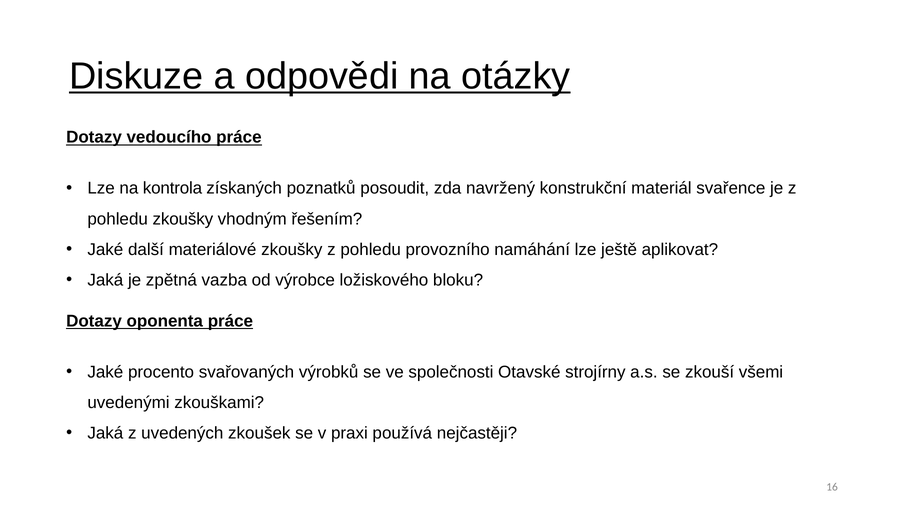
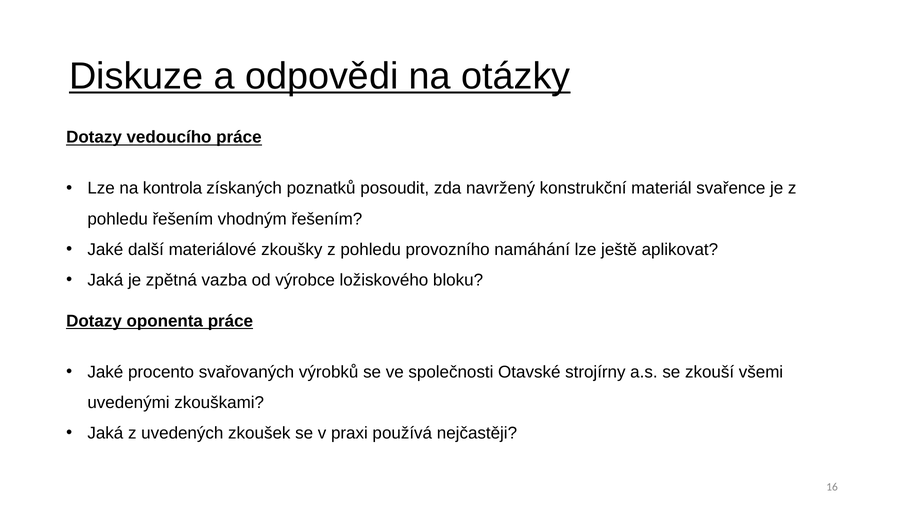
pohledu zkoušky: zkoušky -> řešením
